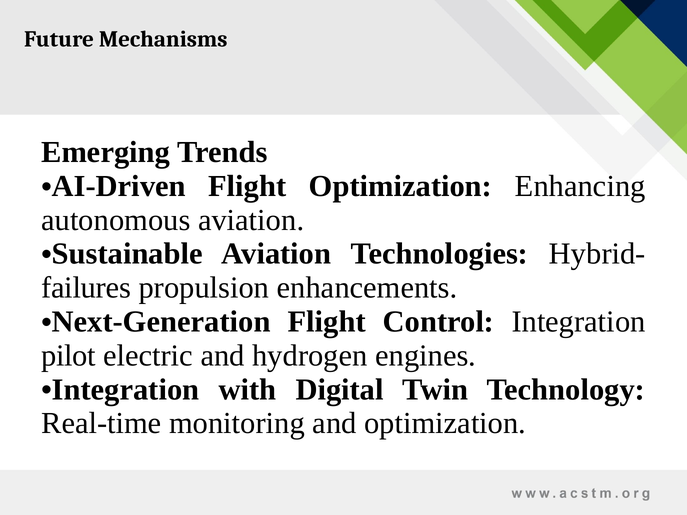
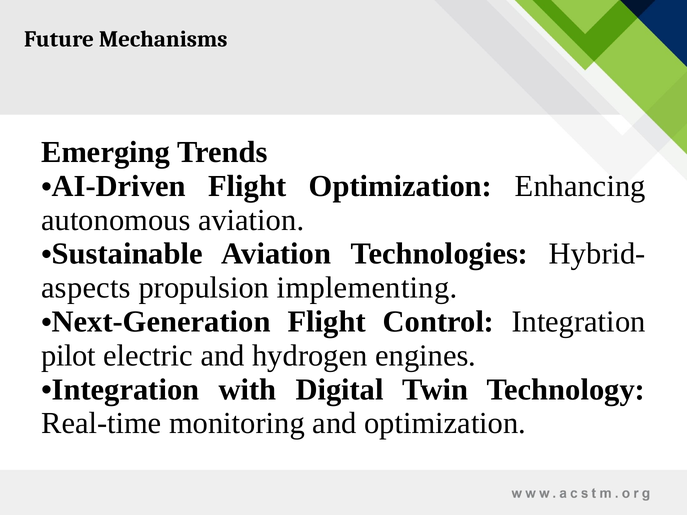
failures: failures -> aspects
enhancements: enhancements -> implementing
